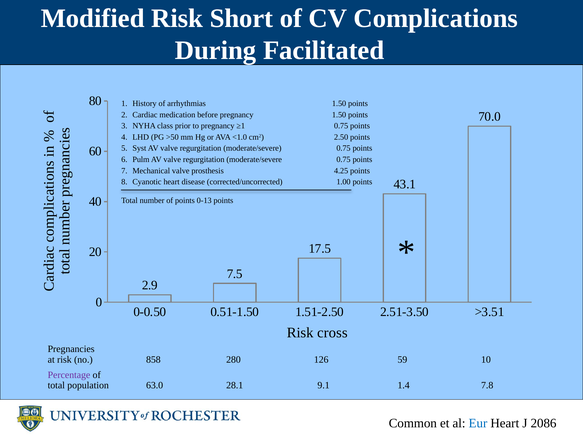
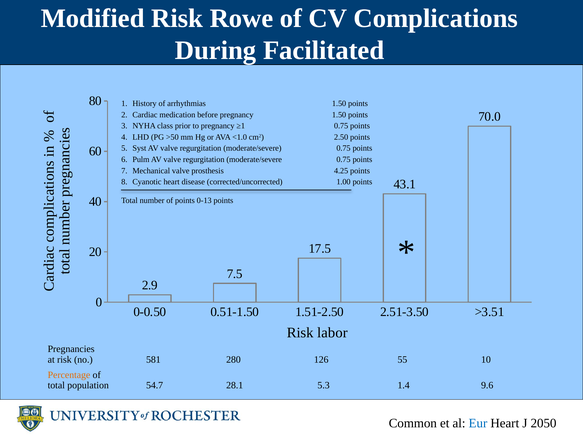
Short: Short -> Rowe
cross: cross -> labor
858: 858 -> 581
59: 59 -> 55
Percentage colour: purple -> orange
63.0: 63.0 -> 54.7
9.1: 9.1 -> 5.3
7.8: 7.8 -> 9.6
2086: 2086 -> 2050
